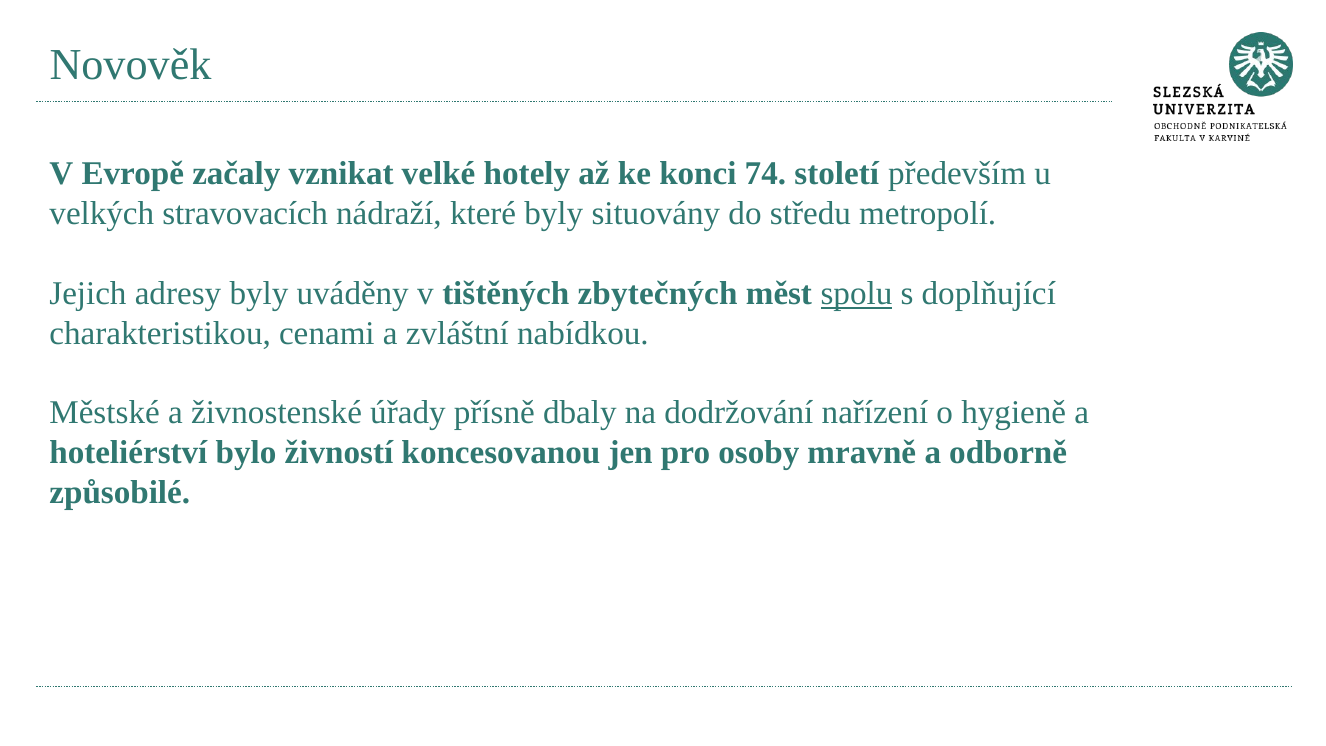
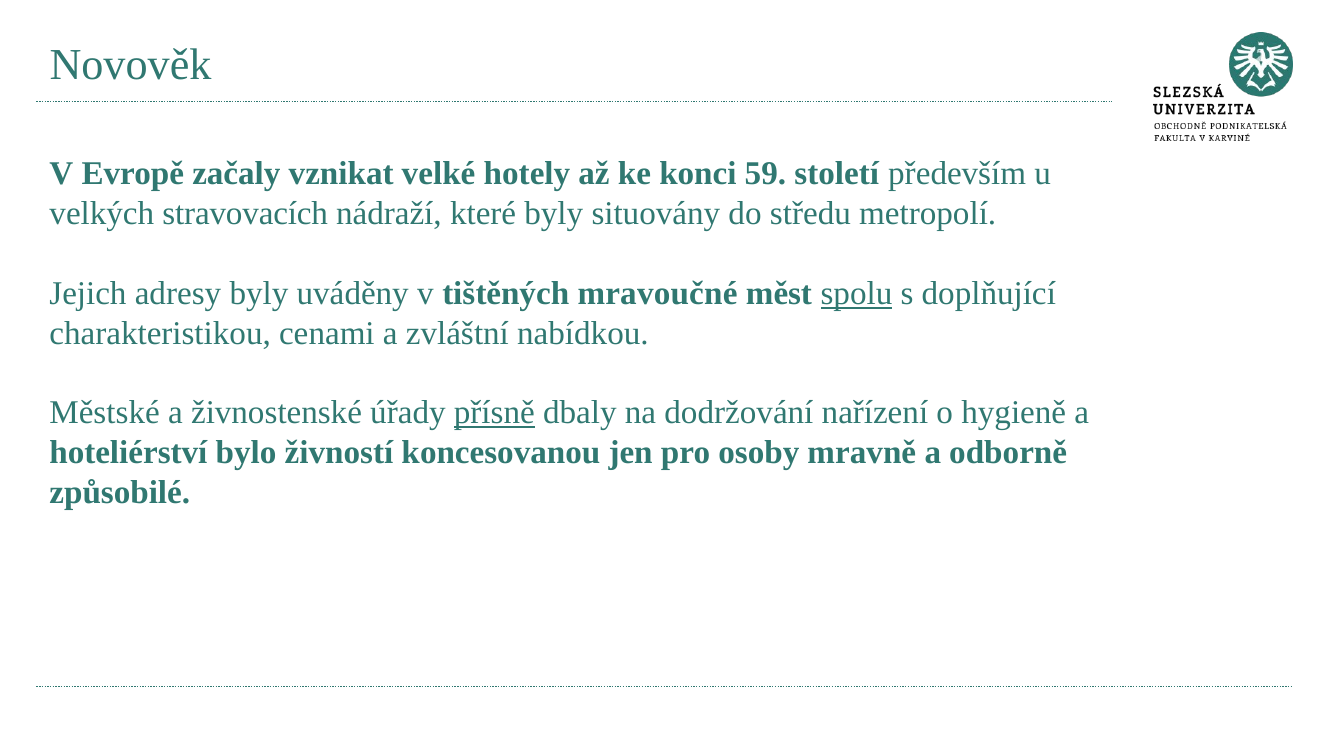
74: 74 -> 59
zbytečných: zbytečných -> mravoučné
přísně underline: none -> present
